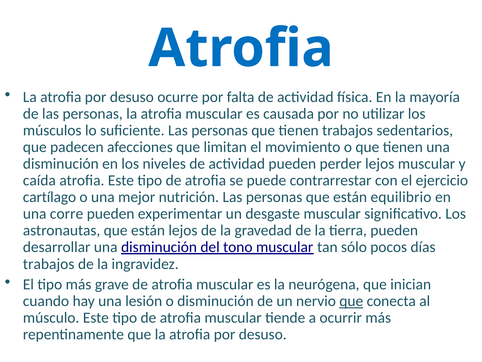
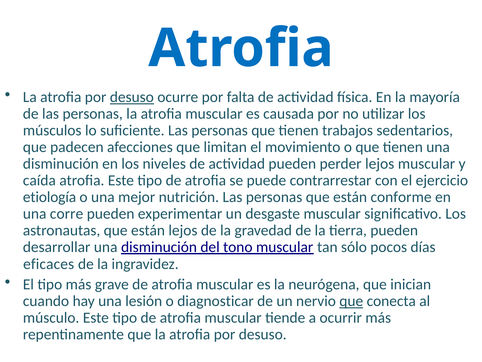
desuso at (132, 97) underline: none -> present
cartílago: cartílago -> etiología
equilibrio: equilibrio -> conforme
trabajos at (49, 264): trabajos -> eficaces
o disminución: disminución -> diagnosticar
